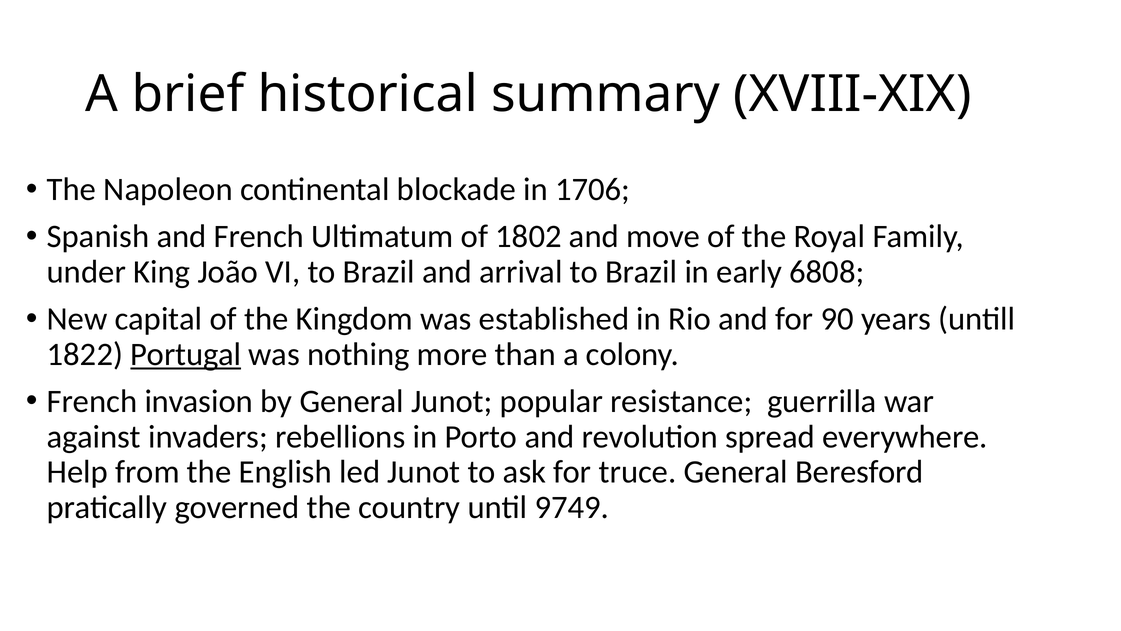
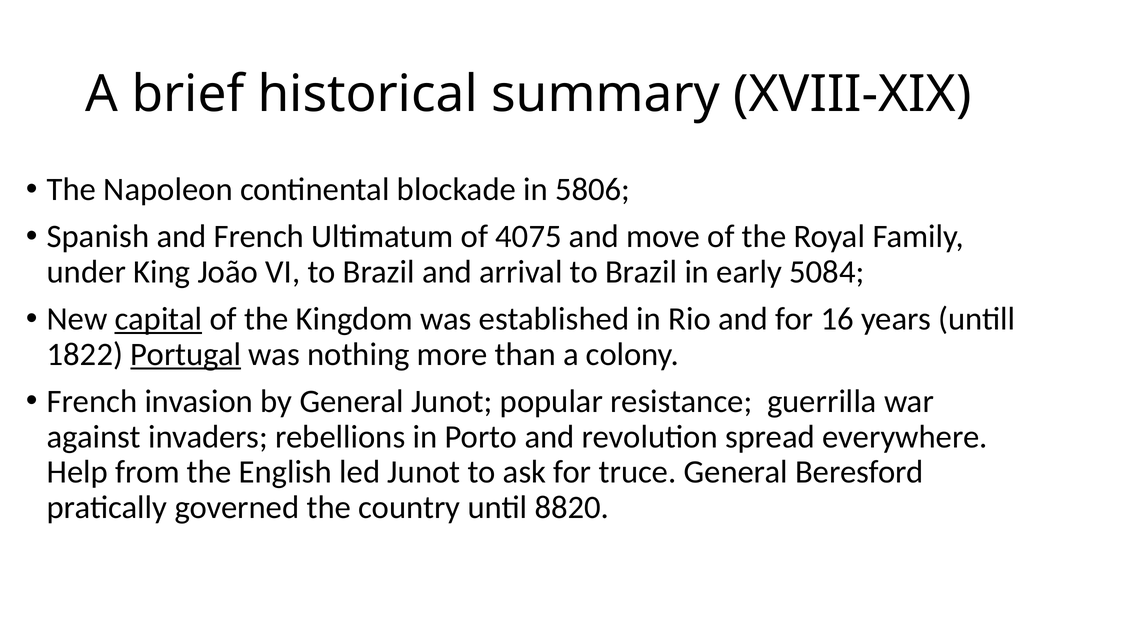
1706: 1706 -> 5806
1802: 1802 -> 4075
6808: 6808 -> 5084
capital underline: none -> present
90: 90 -> 16
9749: 9749 -> 8820
